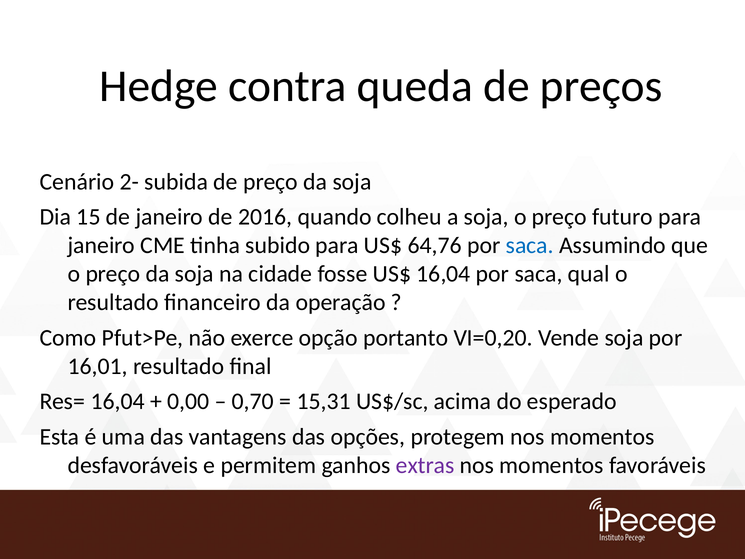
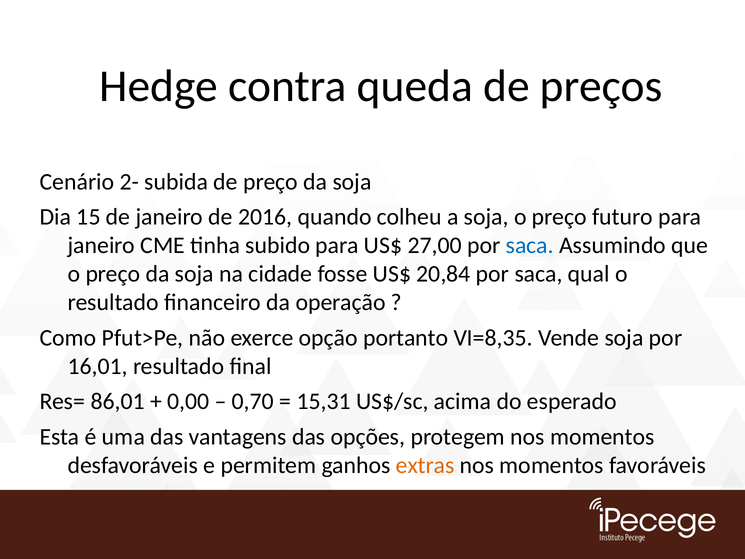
64,76: 64,76 -> 27,00
US$ 16,04: 16,04 -> 20,84
VI=0,20: VI=0,20 -> VI=8,35
Res= 16,04: 16,04 -> 86,01
extras colour: purple -> orange
